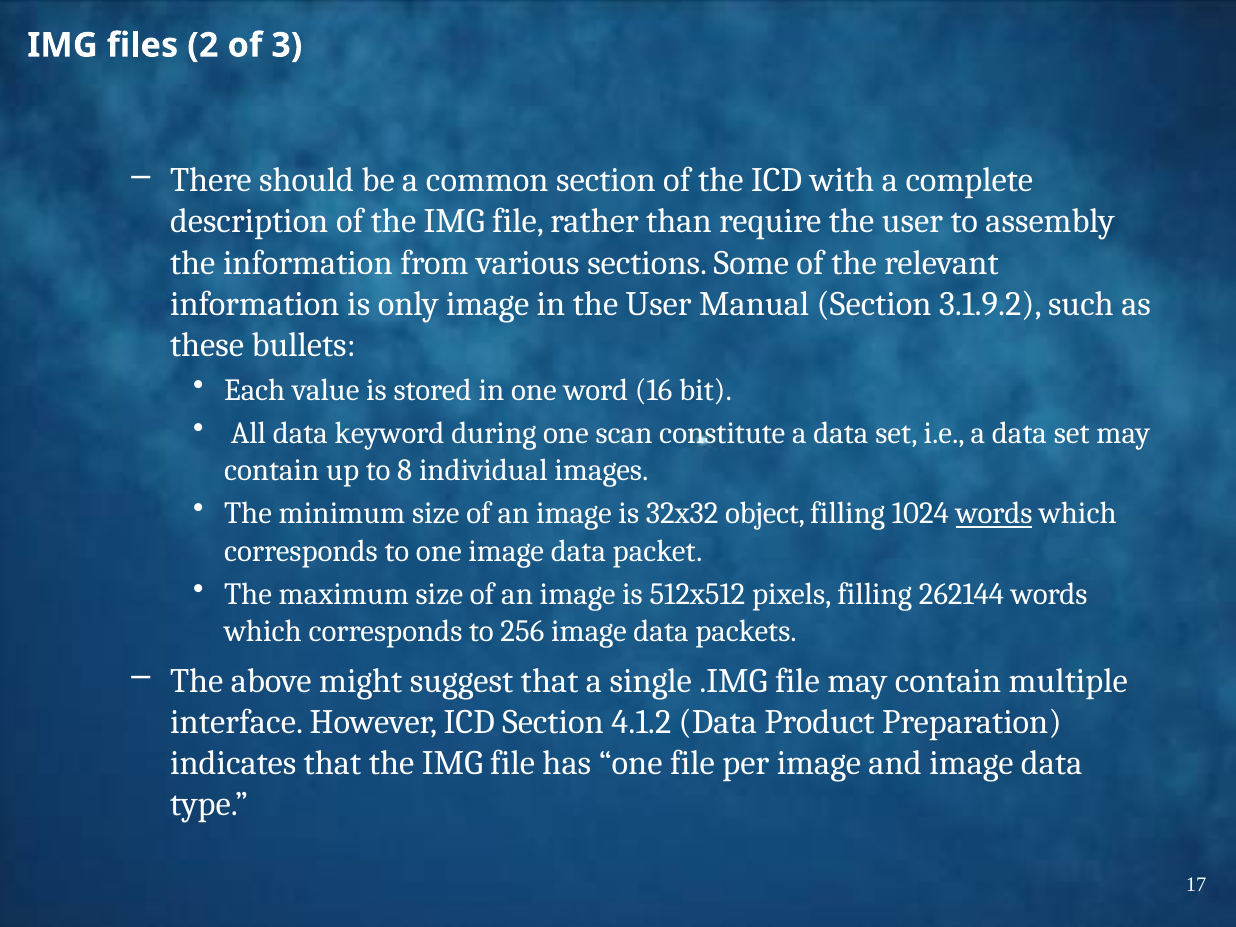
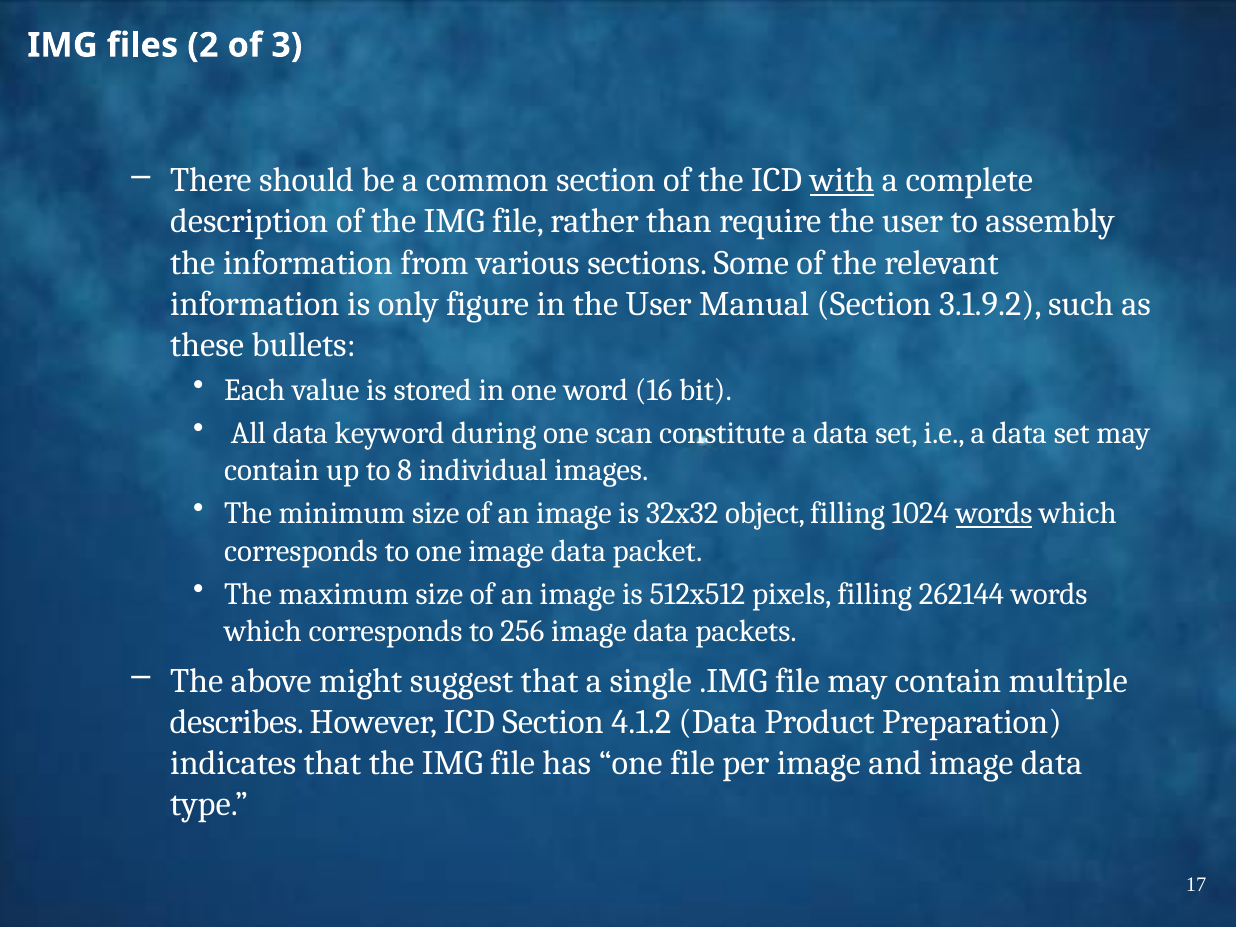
with underline: none -> present
only image: image -> figure
interface: interface -> describes
